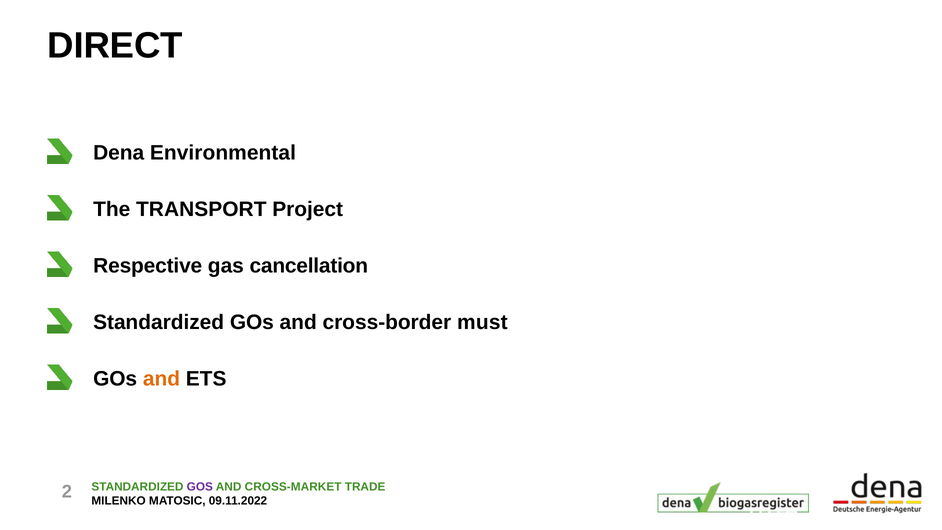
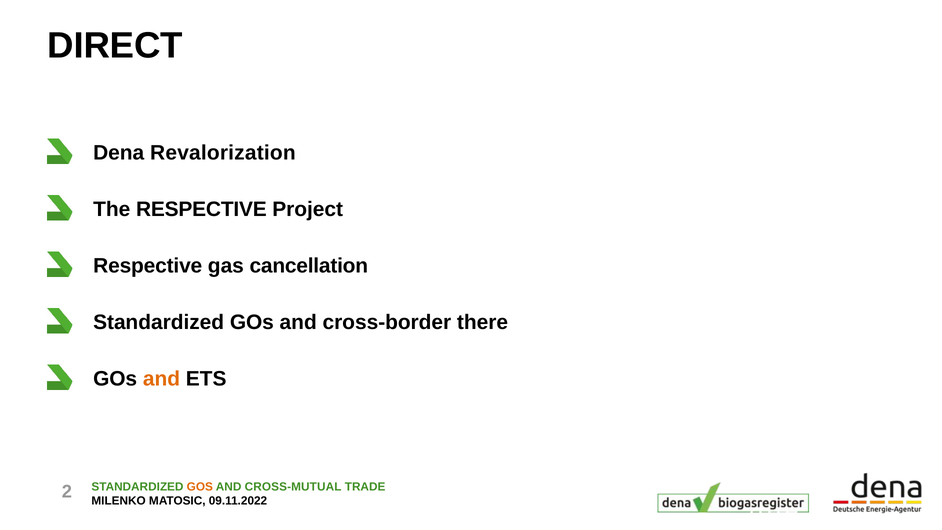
Environmental: Environmental -> Revalorization
The TRANSPORT: TRANSPORT -> RESPECTIVE
must: must -> there
GOS at (200, 487) colour: purple -> orange
CROSS-MARKET: CROSS-MARKET -> CROSS-MUTUAL
